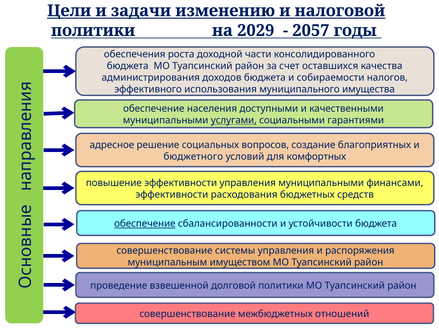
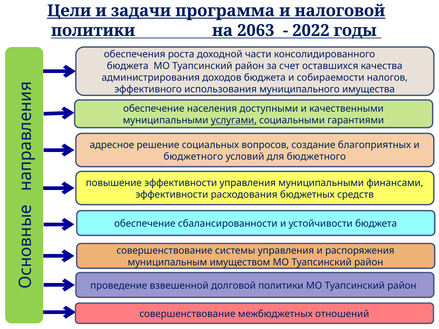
изменению: изменению -> программа
2029: 2029 -> 2063
2057: 2057 -> 2022
для комфортных: комфортных -> бюджетного
обеспечение at (145, 224) underline: present -> none
